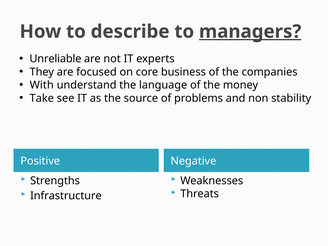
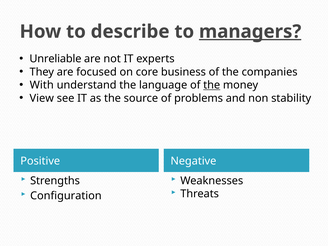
the at (212, 85) underline: none -> present
Take: Take -> View
Infrastructure: Infrastructure -> Configuration
